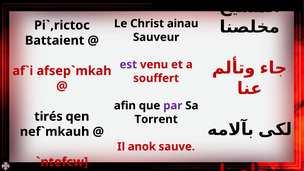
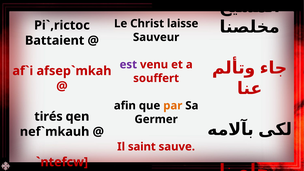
ainau: ainau -> laisse
par colour: purple -> orange
Torrent: Torrent -> Germer
anok: anok -> saint
